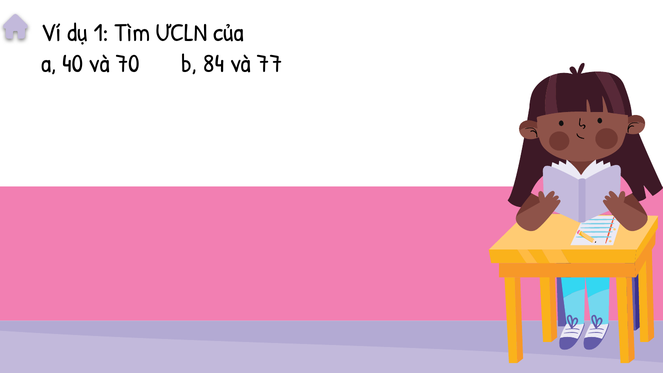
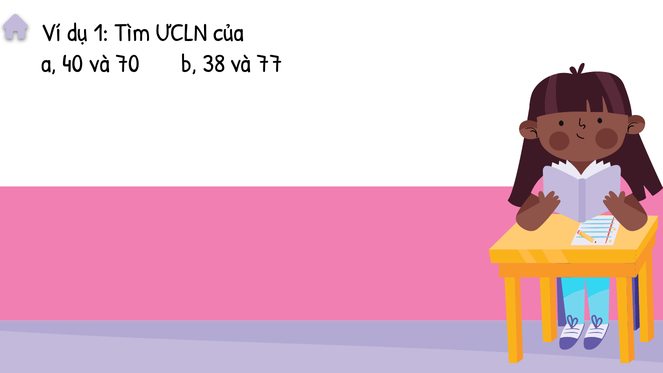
84: 84 -> 38
